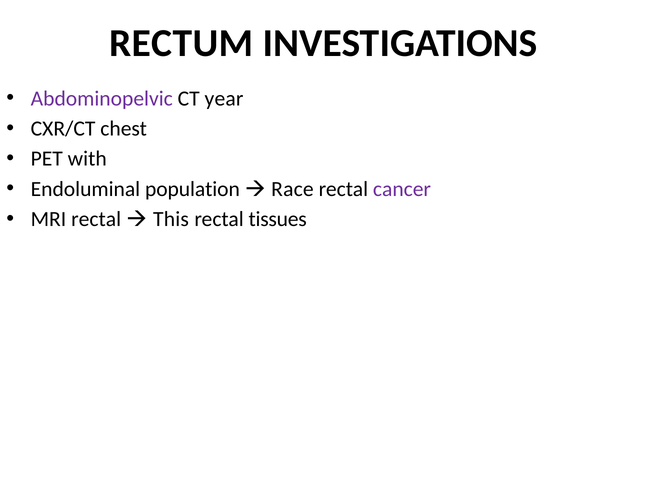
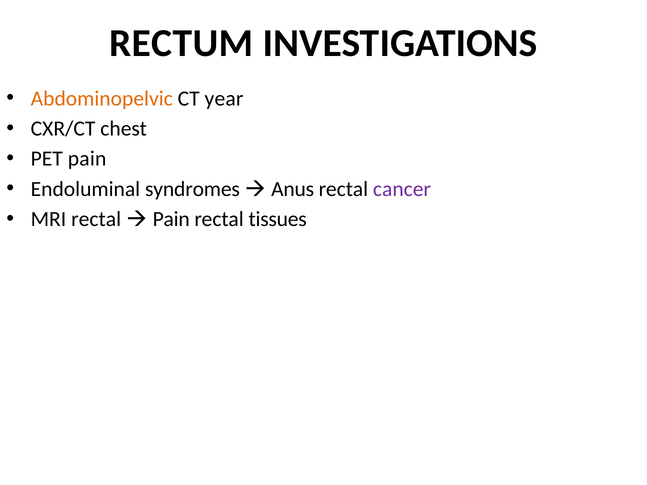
Abdominopelvic colour: purple -> orange
PET with: with -> pain
population: population -> syndromes
Race: Race -> Anus
This at (171, 219): This -> Pain
